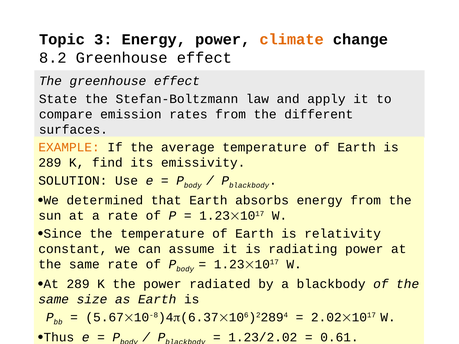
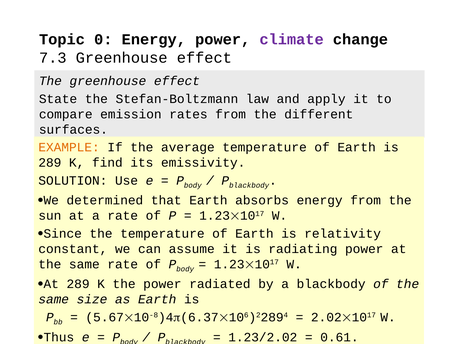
3: 3 -> 0
climate colour: orange -> purple
8.2: 8.2 -> 7.3
